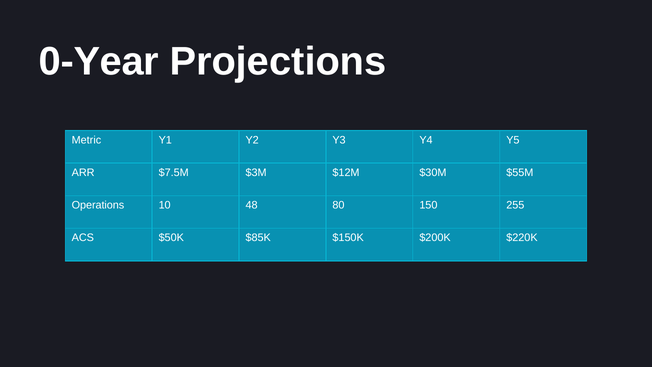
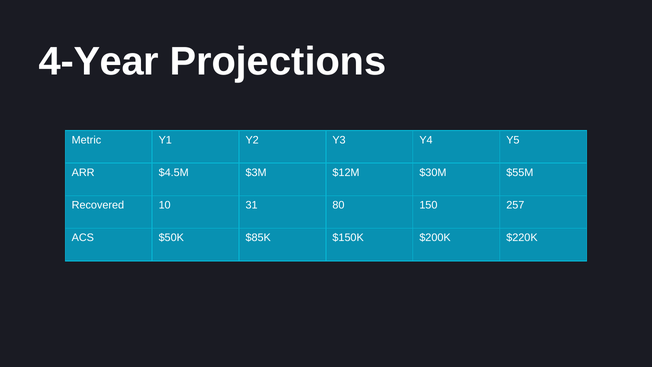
0-Year: 0-Year -> 4-Year
$7.5M: $7.5M -> $4.5M
Operations: Operations -> Recovered
48: 48 -> 31
255: 255 -> 257
